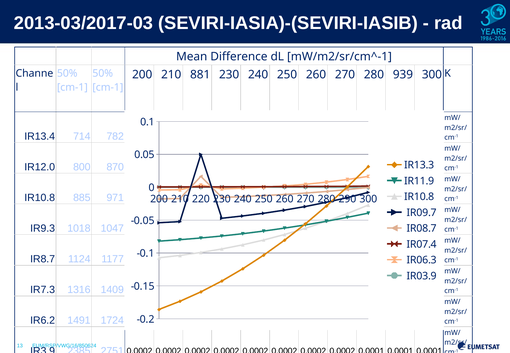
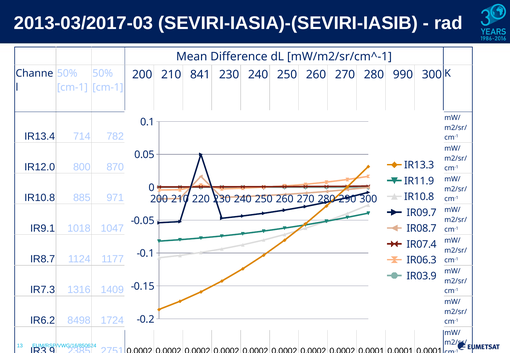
881: 881 -> 841
939: 939 -> 990
IR9.3: IR9.3 -> IR9.1
1491: 1491 -> 8498
